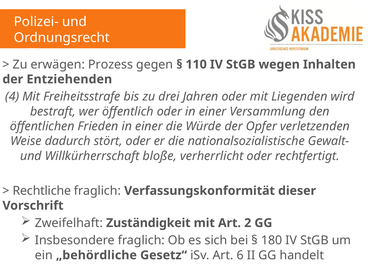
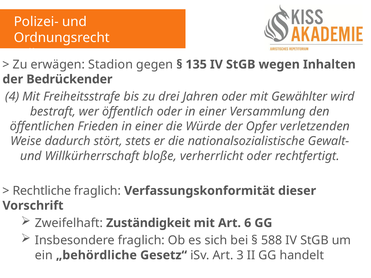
Prozess: Prozess -> Stadion
110: 110 -> 135
Entziehenden: Entziehenden -> Bedrückender
Liegenden: Liegenden -> Gewählter
stört oder: oder -> stets
2: 2 -> 6
180: 180 -> 588
6: 6 -> 3
